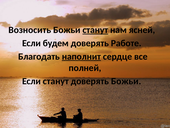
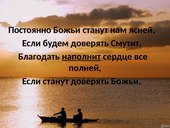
Возносить: Возносить -> Постоянно
станут at (95, 30) underline: present -> none
Работе: Работе -> Смутит
